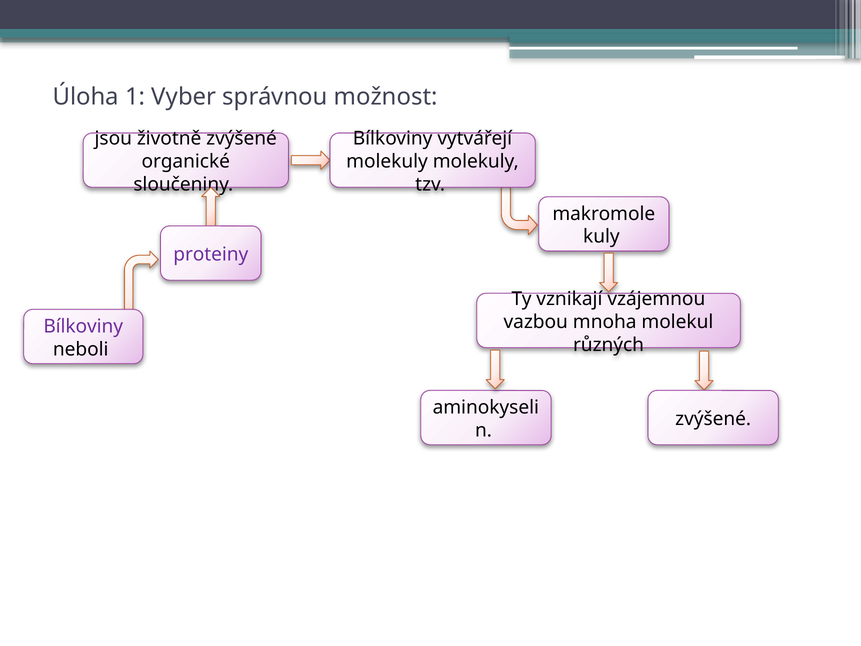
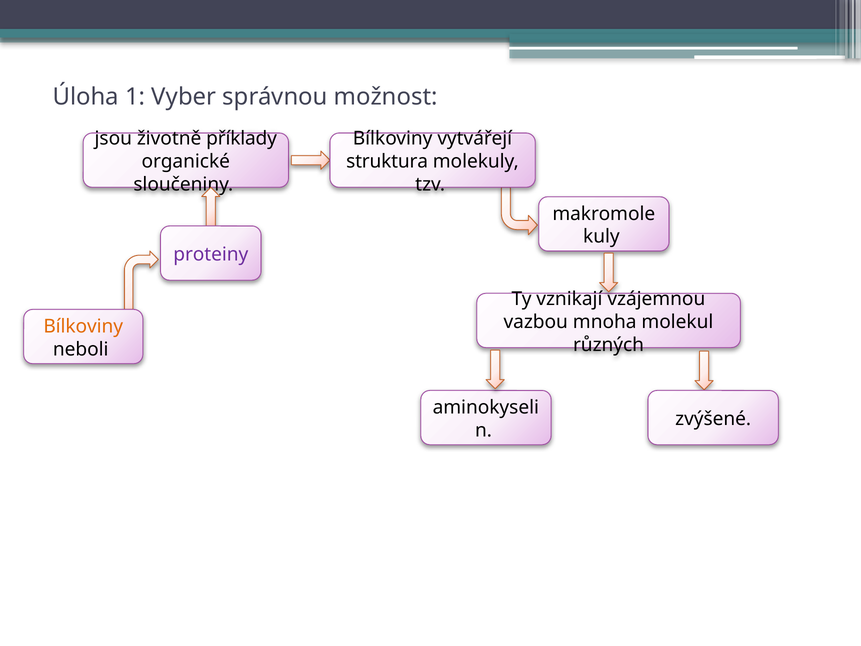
životně zvýšené: zvýšené -> příklady
molekuly at (387, 161): molekuly -> struktura
Bílkoviny at (83, 326) colour: purple -> orange
